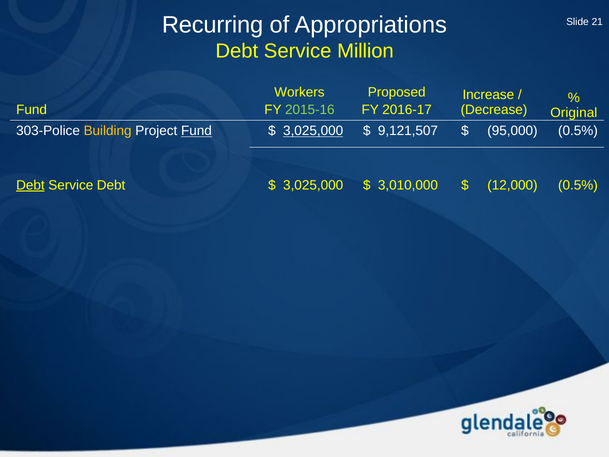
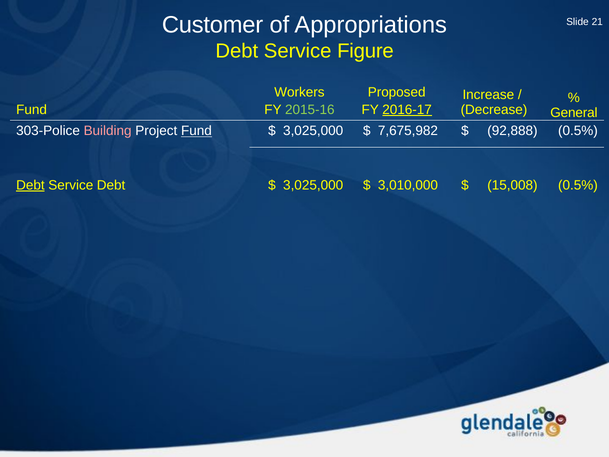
Recurring: Recurring -> Customer
Million: Million -> Figure
2016-17 underline: none -> present
Original: Original -> General
Building colour: yellow -> pink
3,025,000 at (313, 131) underline: present -> none
9,121,507: 9,121,507 -> 7,675,982
95,000: 95,000 -> 92,888
12,000: 12,000 -> 15,008
